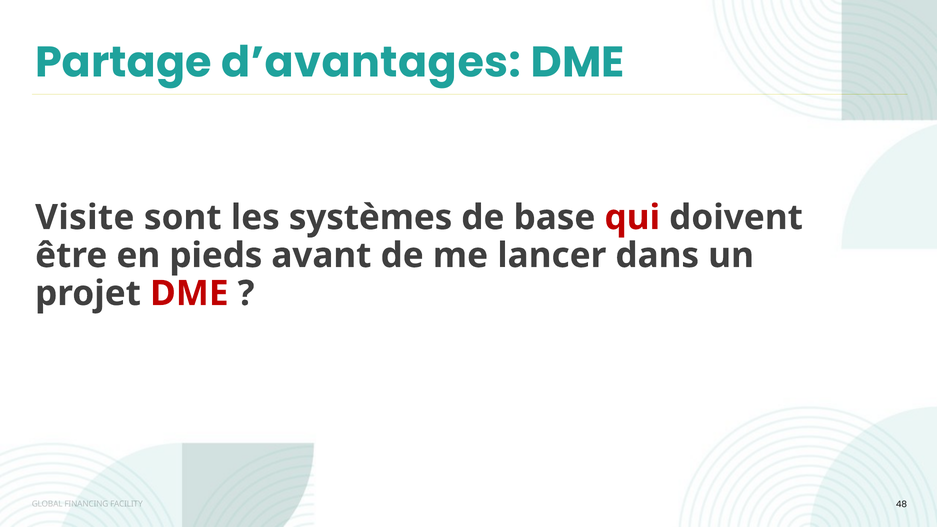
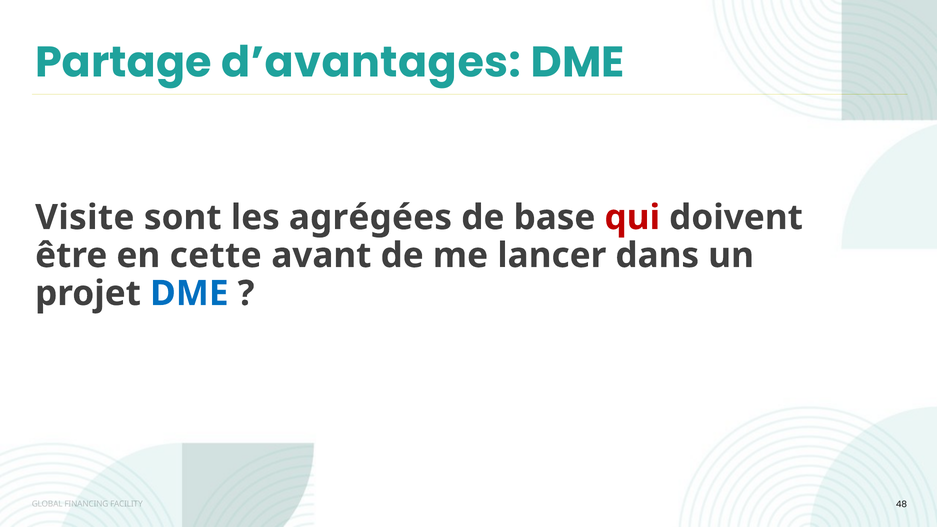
systèmes: systèmes -> agrégées
pieds: pieds -> cette
DME at (189, 293) colour: red -> blue
